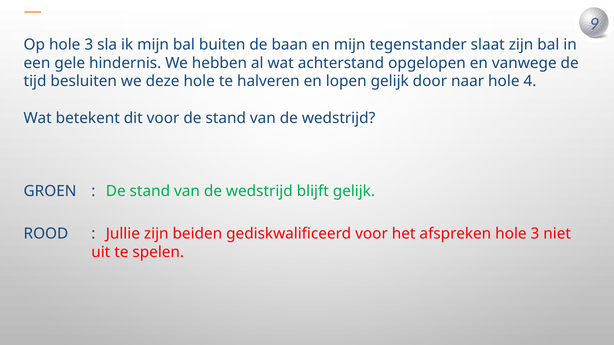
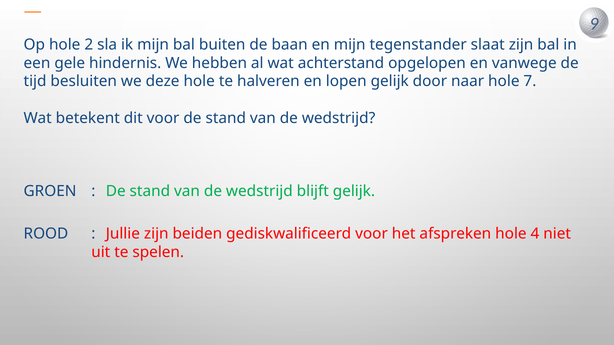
Op hole 3: 3 -> 2
4: 4 -> 7
afspreken hole 3: 3 -> 4
